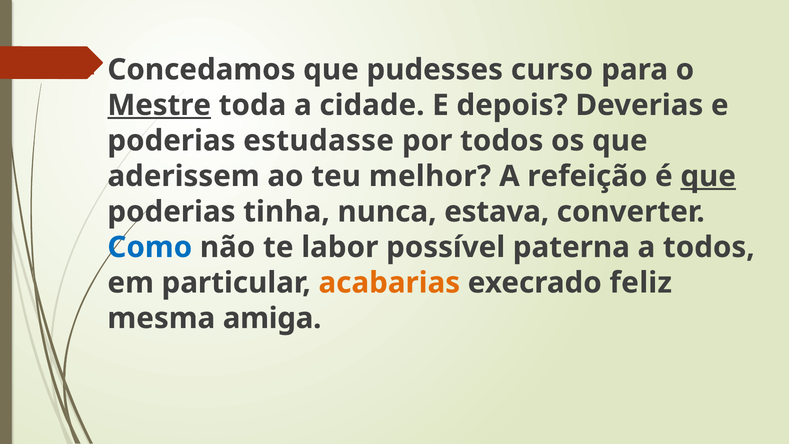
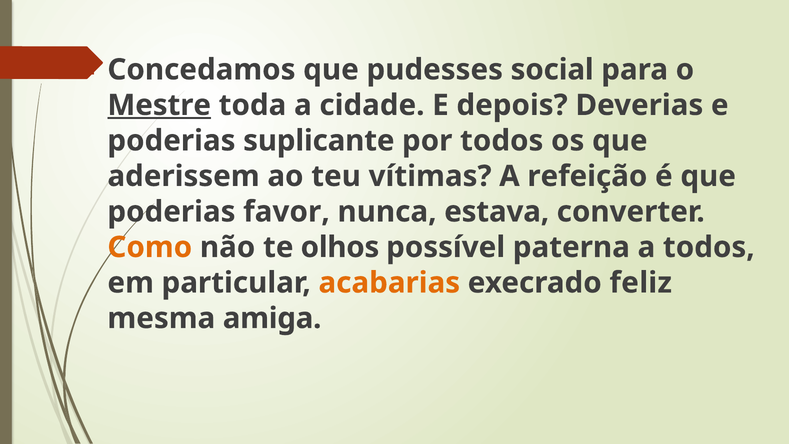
curso: curso -> social
estudasse: estudasse -> suplicante
melhor: melhor -> vítimas
que at (708, 176) underline: present -> none
tinha: tinha -> favor
Como colour: blue -> orange
labor: labor -> olhos
